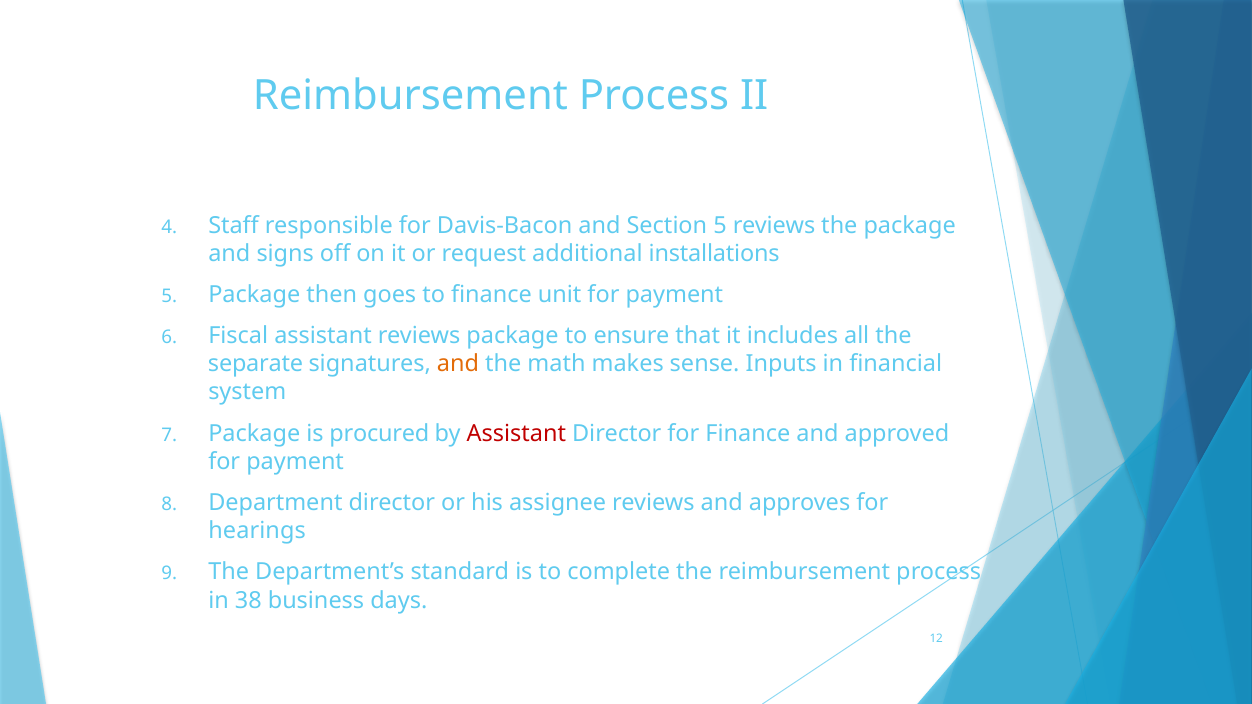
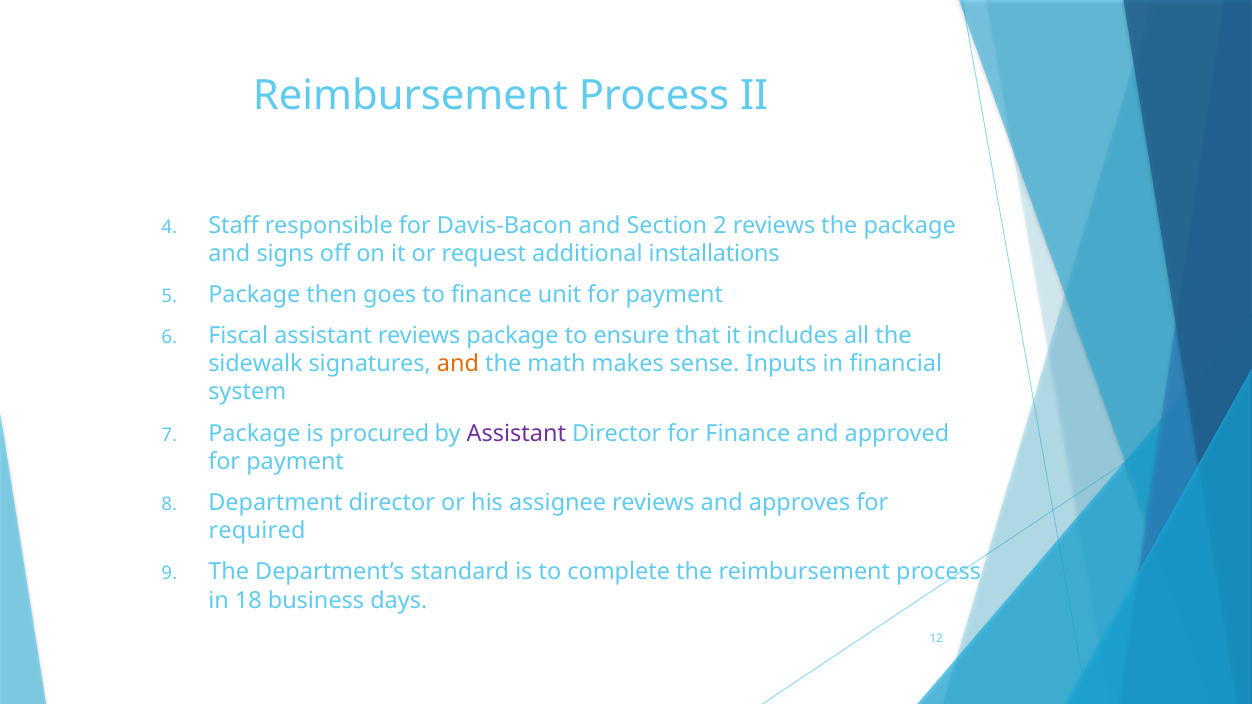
Section 5: 5 -> 2
separate: separate -> sidewalk
Assistant at (516, 434) colour: red -> purple
hearings: hearings -> required
38: 38 -> 18
